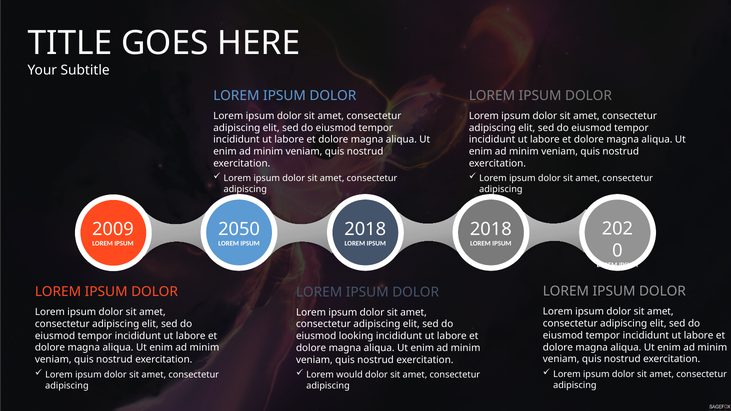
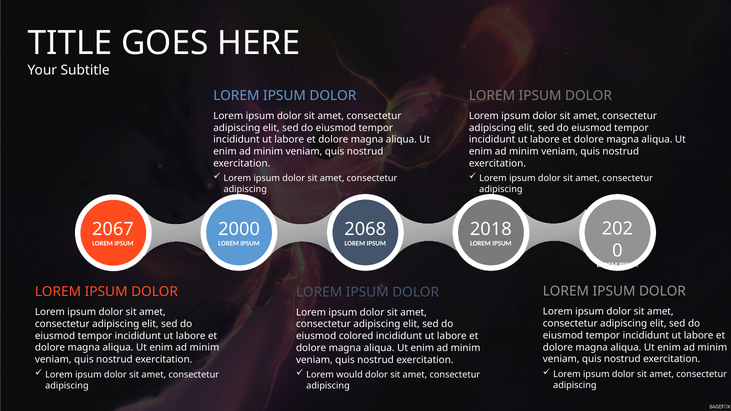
2009: 2009 -> 2067
2050: 2050 -> 2000
2018 at (365, 229): 2018 -> 2068
looking: looking -> colored
